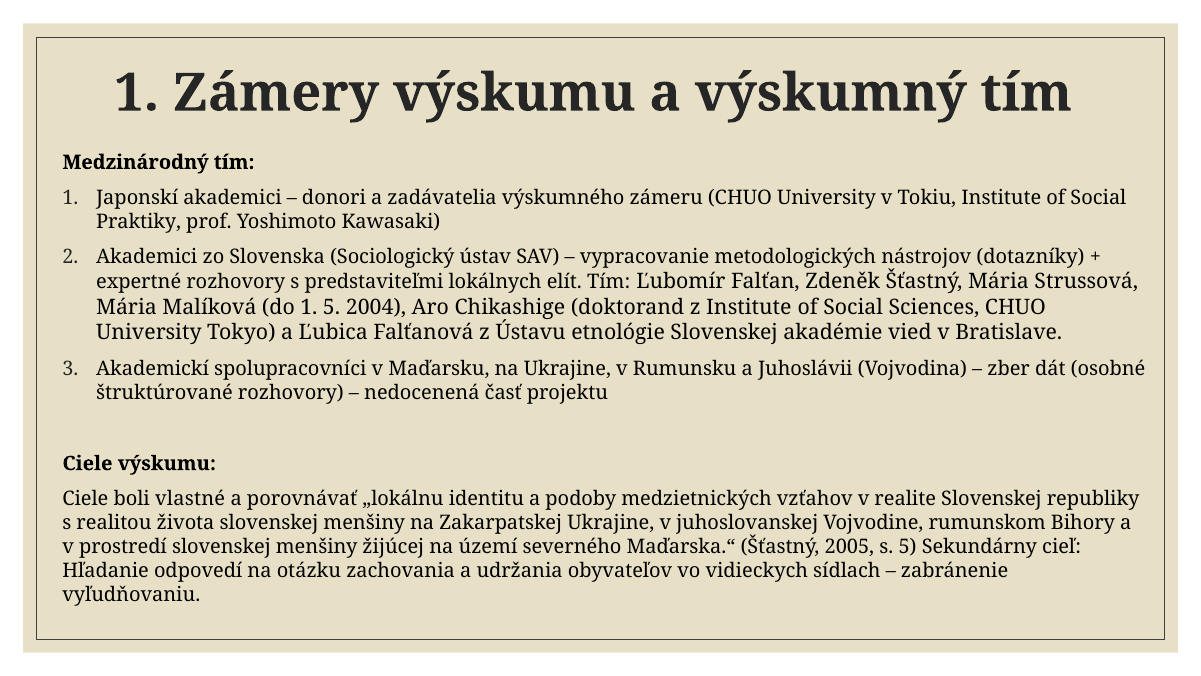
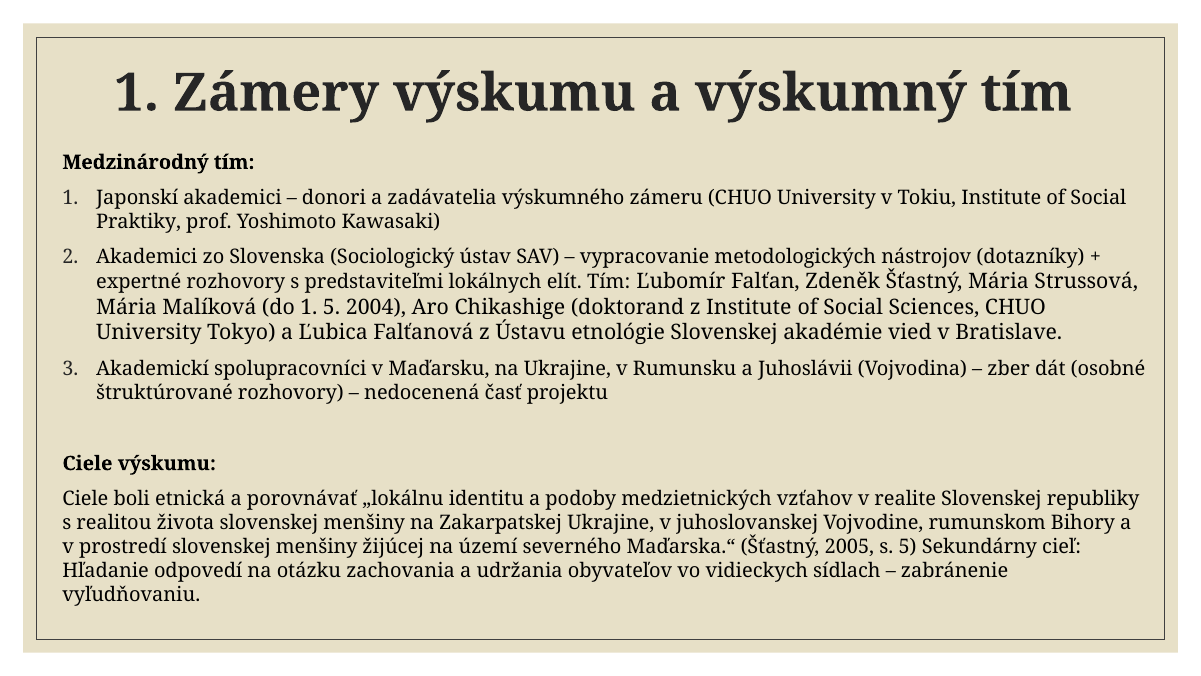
vlastné: vlastné -> etnická
